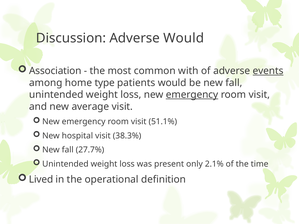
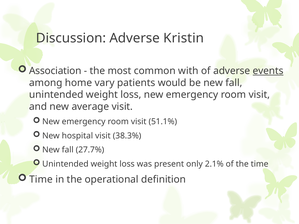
Adverse Would: Would -> Kristin
type: type -> vary
emergency at (192, 95) underline: present -> none
Lived at (41, 180): Lived -> Time
